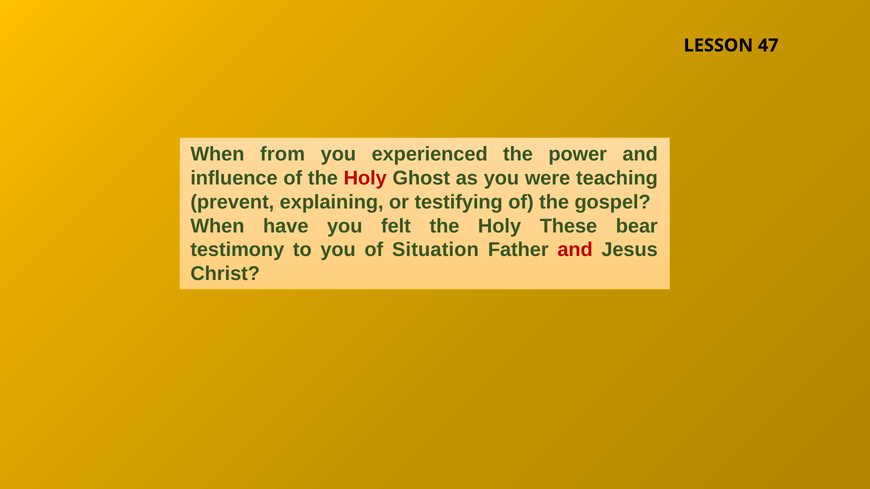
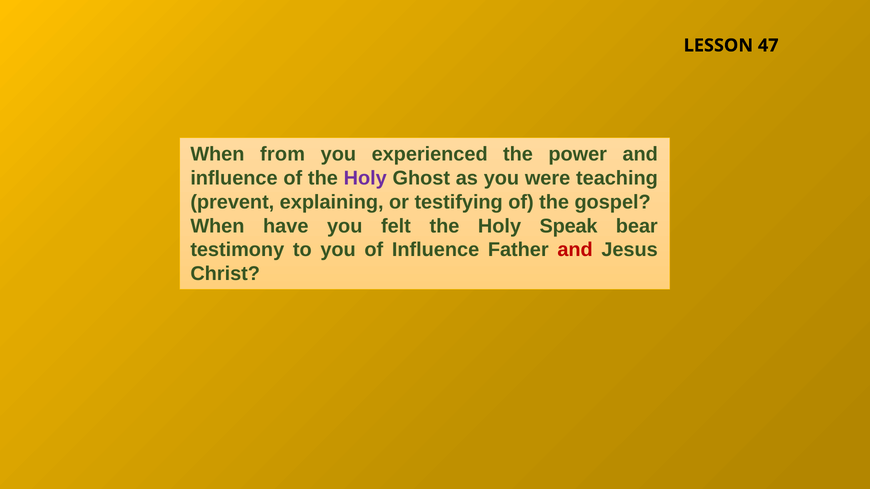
Holy at (365, 178) colour: red -> purple
These: These -> Speak
of Situation: Situation -> Influence
